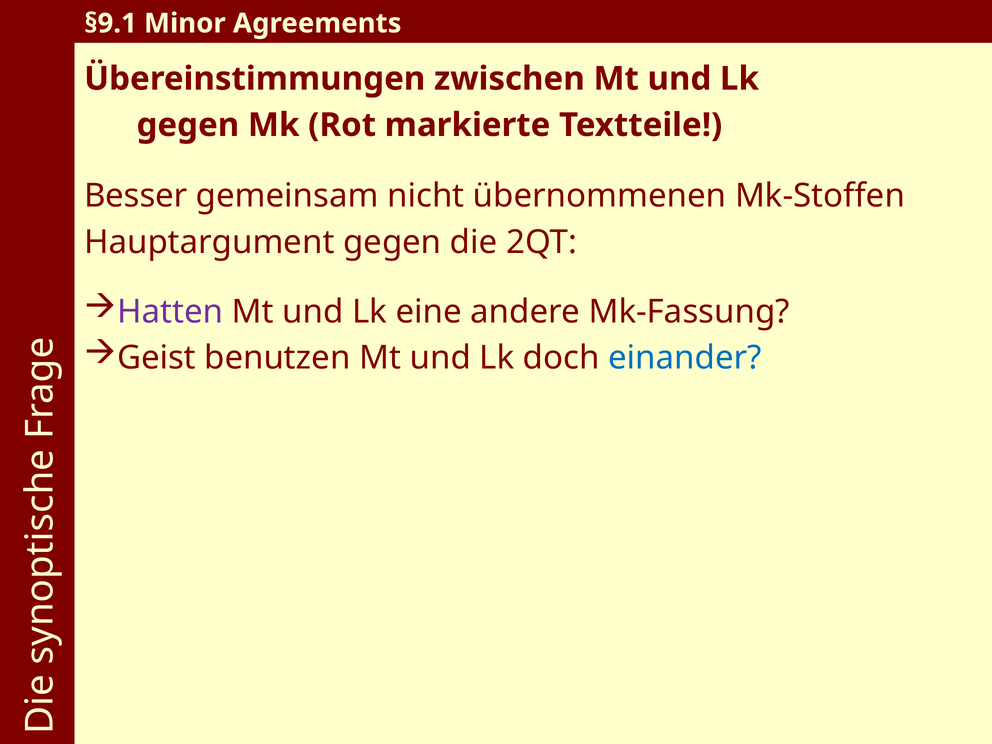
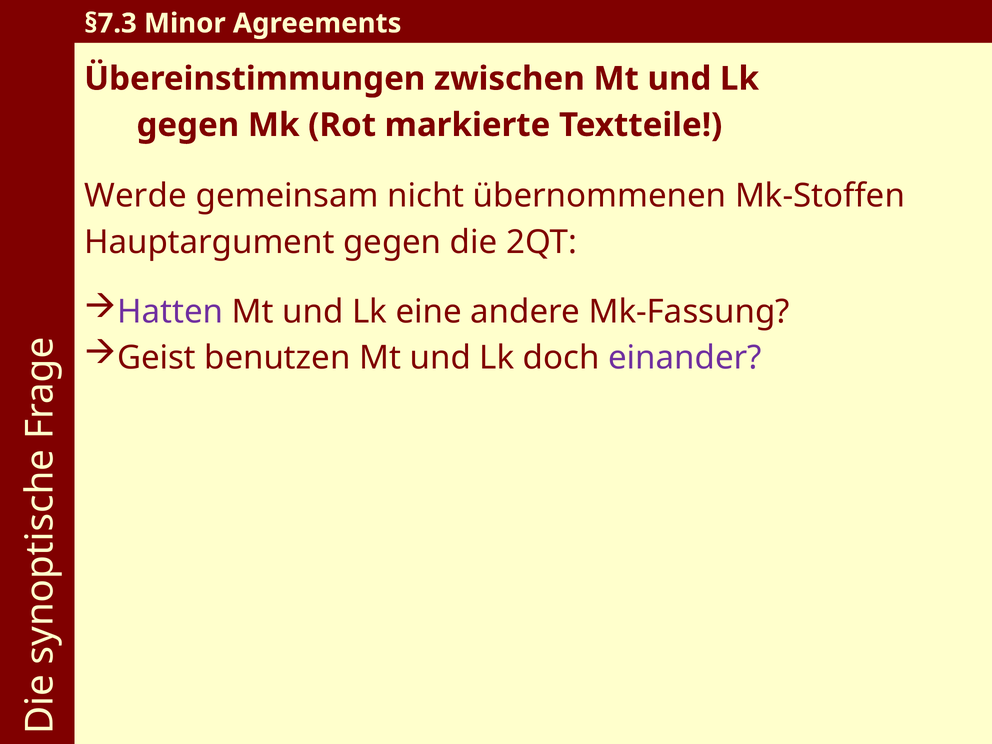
§9.1: §9.1 -> §7.3
Besser: Besser -> Werde
einander colour: blue -> purple
